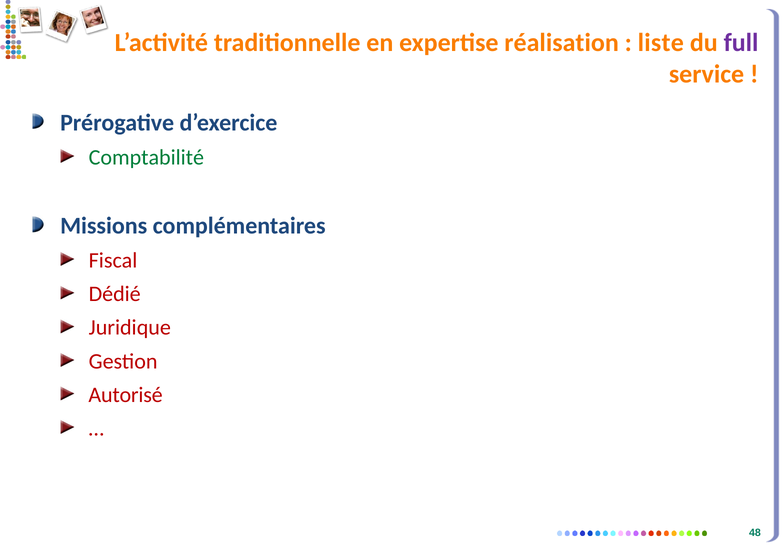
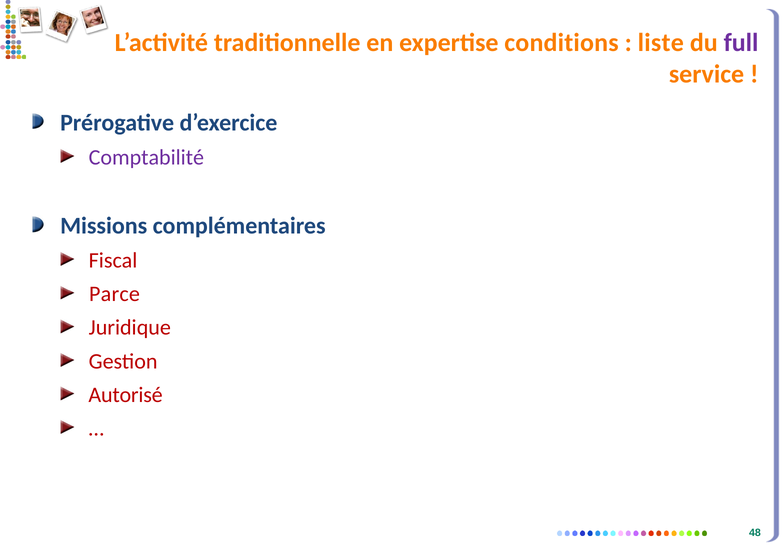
réalisation: réalisation -> conditions
Comptabilité colour: green -> purple
Dédié: Dédié -> Parce
